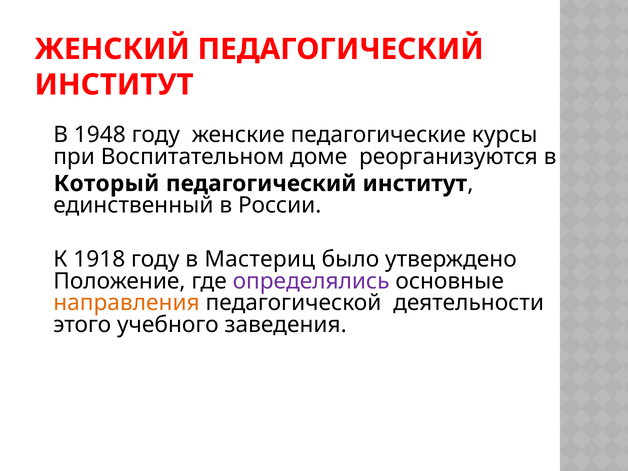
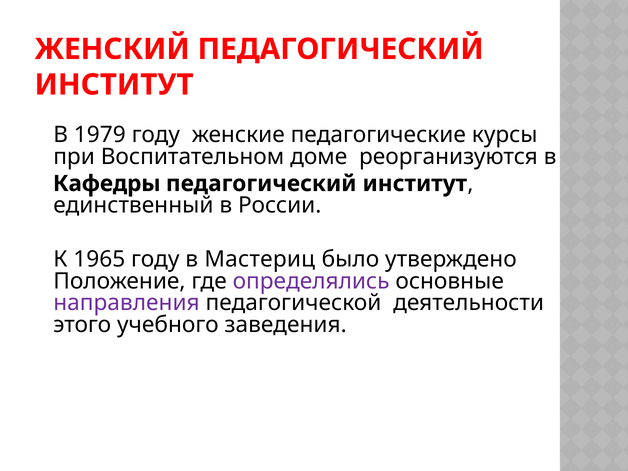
1948: 1948 -> 1979
Который: Который -> Кафедры
1918: 1918 -> 1965
направления colour: orange -> purple
